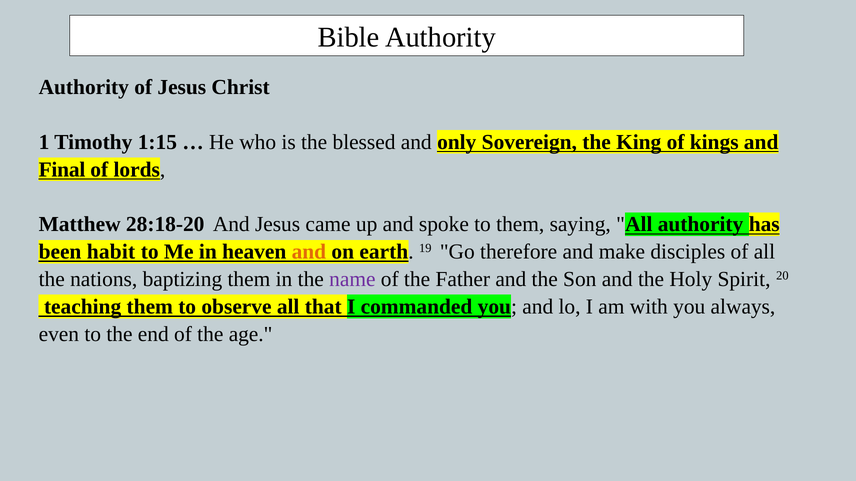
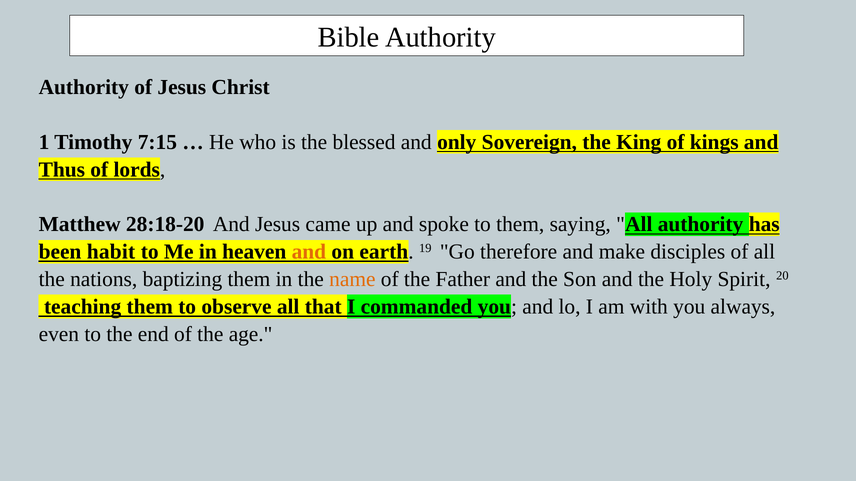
1:15: 1:15 -> 7:15
Final: Final -> Thus
name colour: purple -> orange
